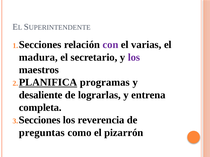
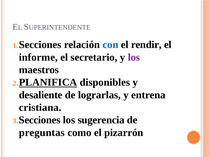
con colour: purple -> blue
varias: varias -> rendir
madura: madura -> informe
programas: programas -> disponibles
completa: completa -> cristiana
reverencia: reverencia -> sugerencia
